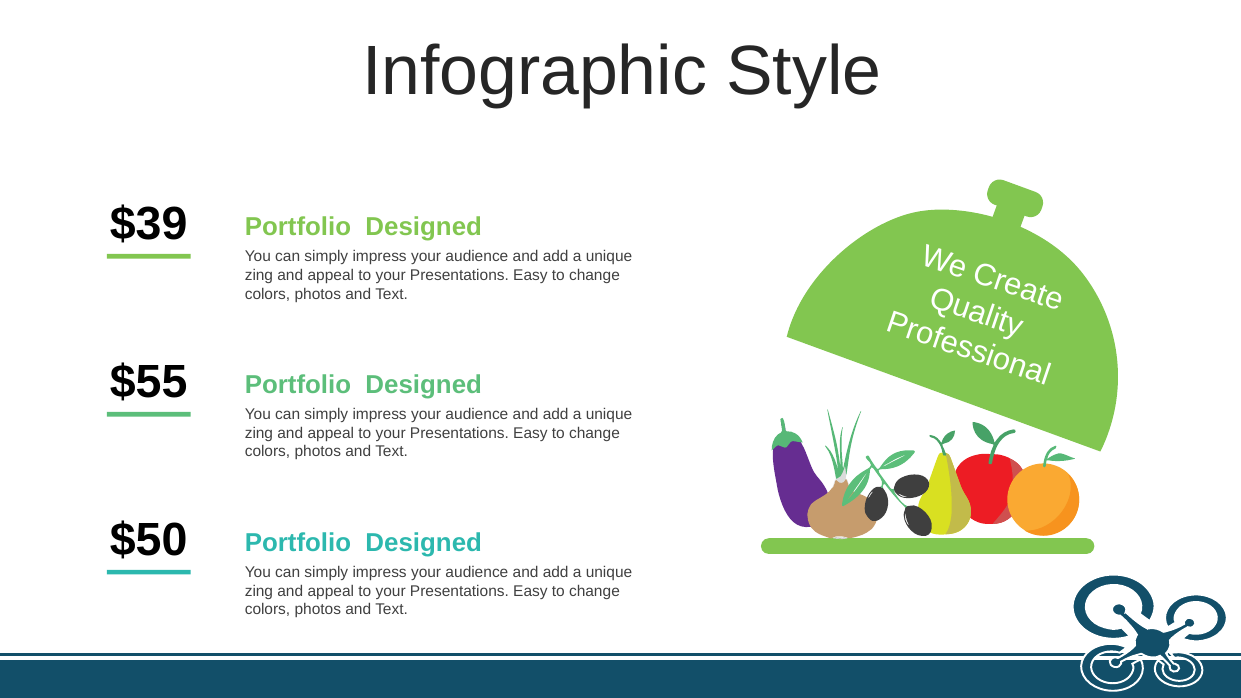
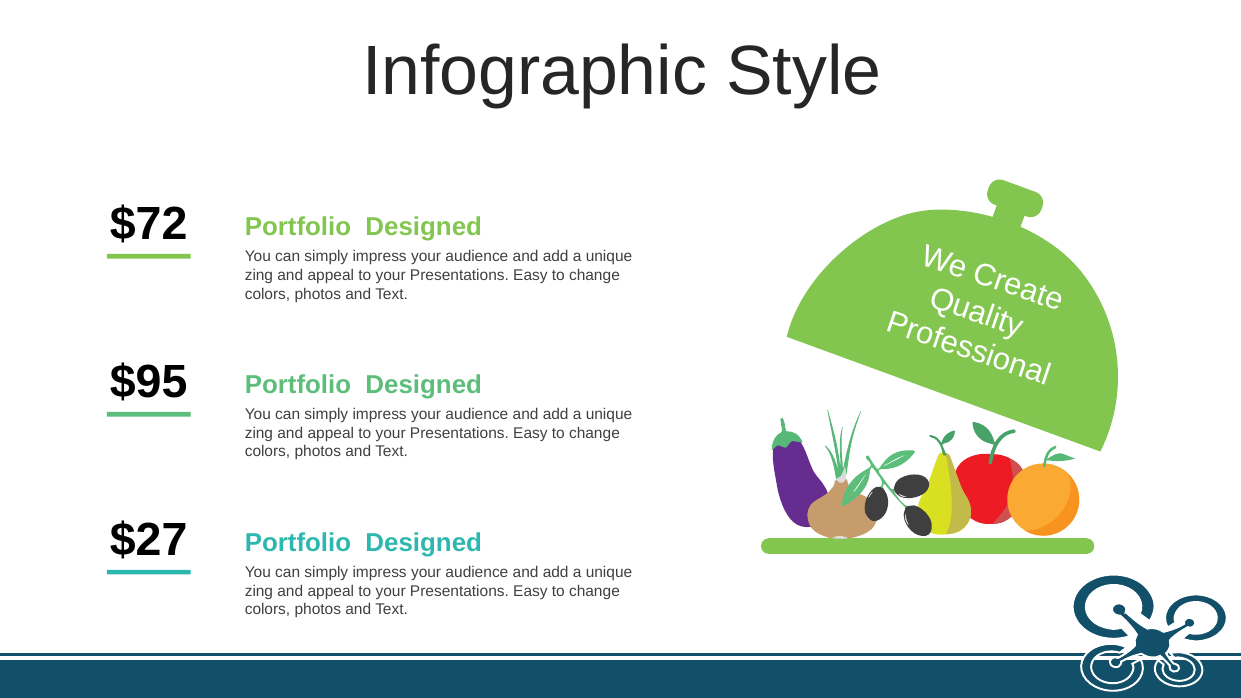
$39: $39 -> $72
$55: $55 -> $95
$50: $50 -> $27
